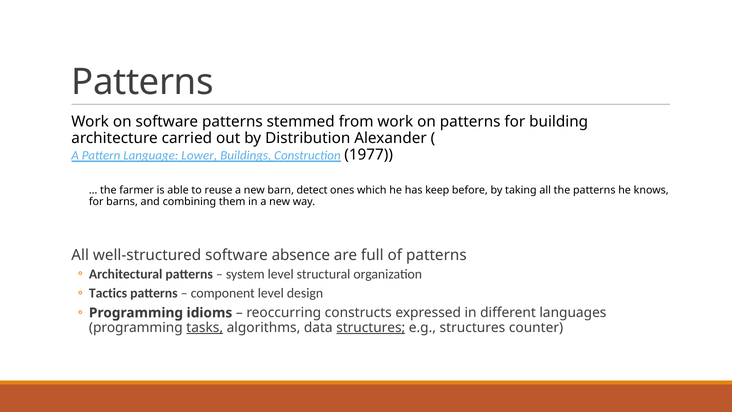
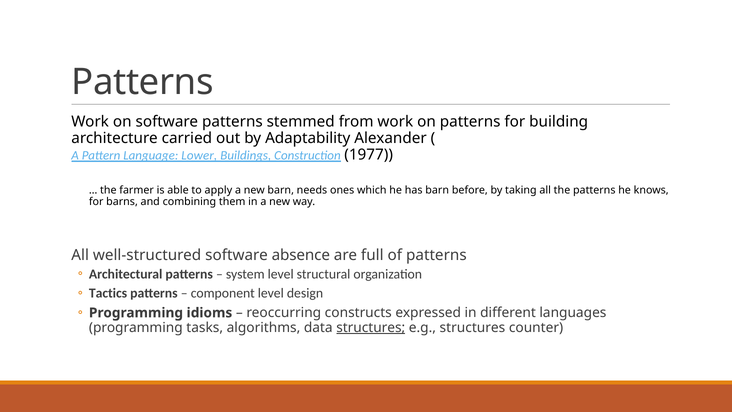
Distribution: Distribution -> Adaptability
reuse: reuse -> apply
detect: detect -> needs
has keep: keep -> barn
tasks underline: present -> none
